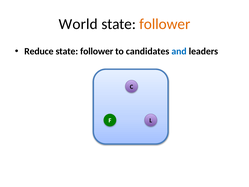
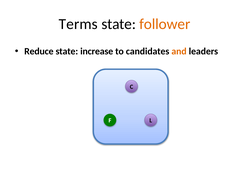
World: World -> Terms
follower at (97, 51): follower -> increase
and colour: blue -> orange
